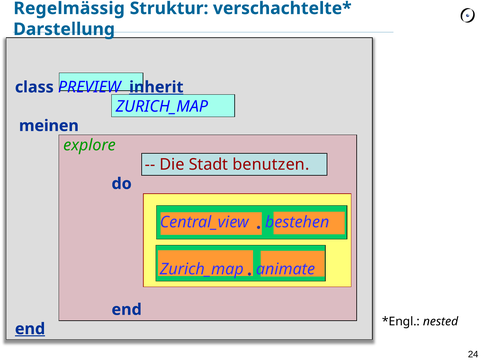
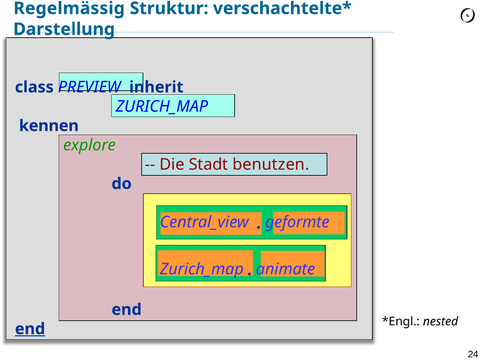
inherit underline: present -> none
meinen: meinen -> kennen
bestehen: bestehen -> geformte
